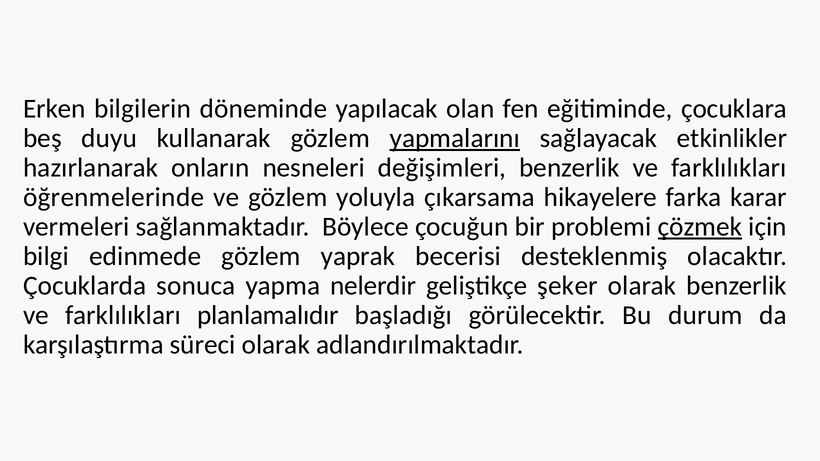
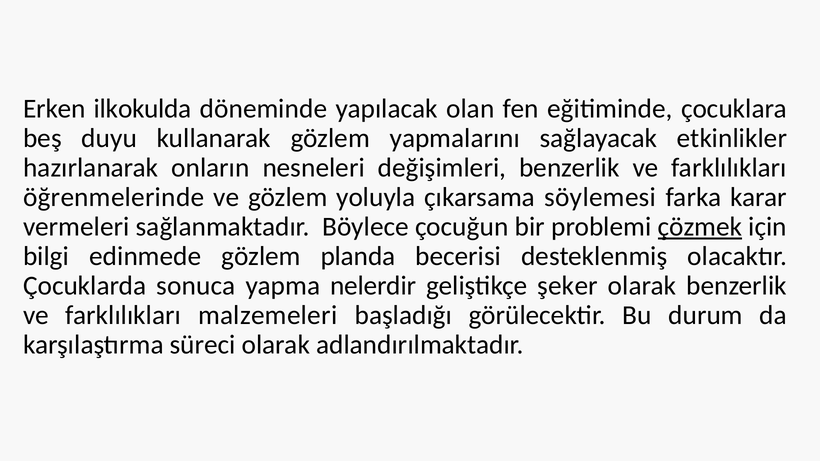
bilgilerin: bilgilerin -> ilkokulda
yapmalarını underline: present -> none
hikayelere: hikayelere -> söylemesi
yaprak: yaprak -> planda
planlamalıdır: planlamalıdır -> malzemeleri
